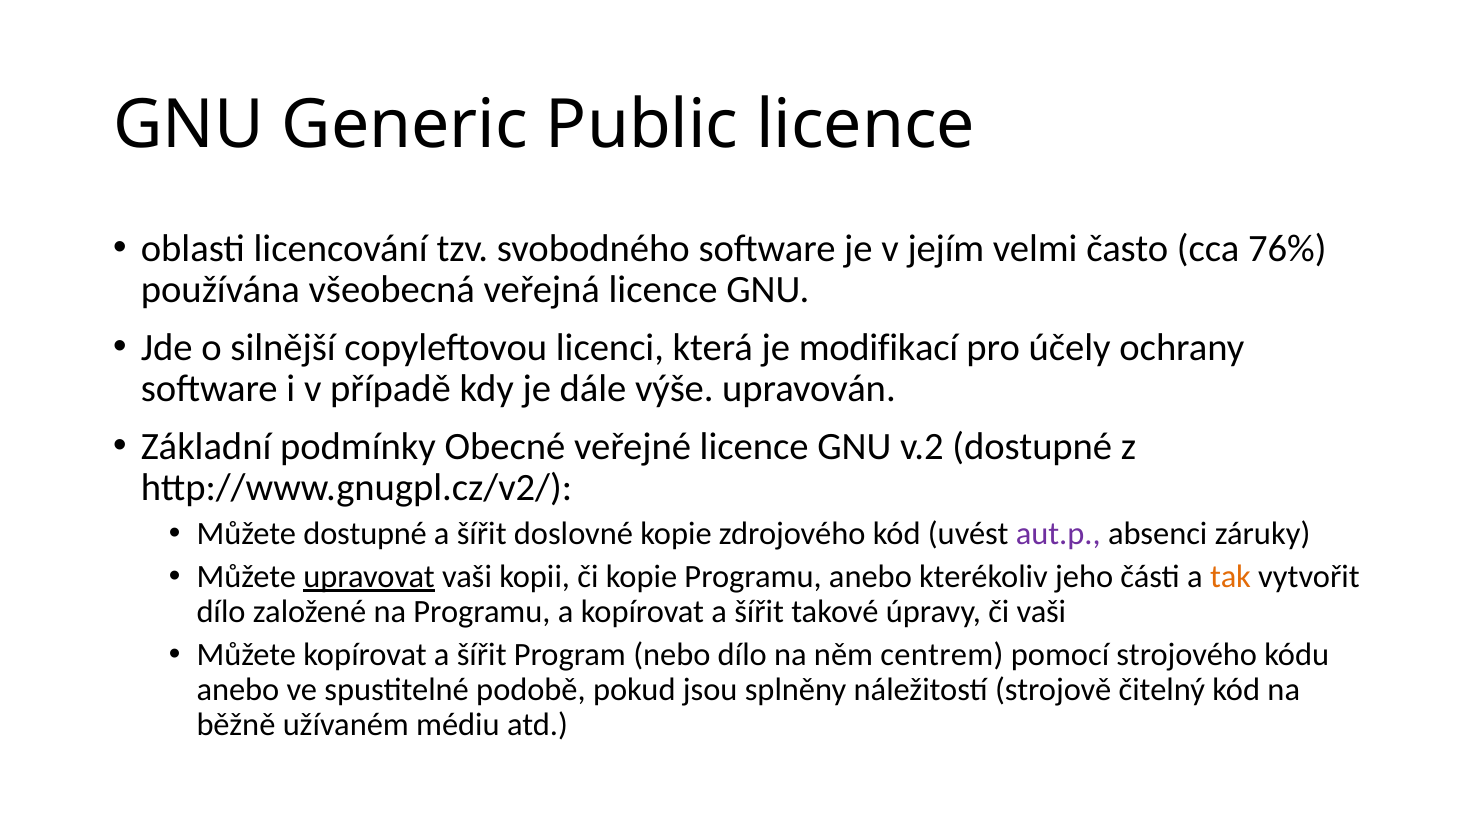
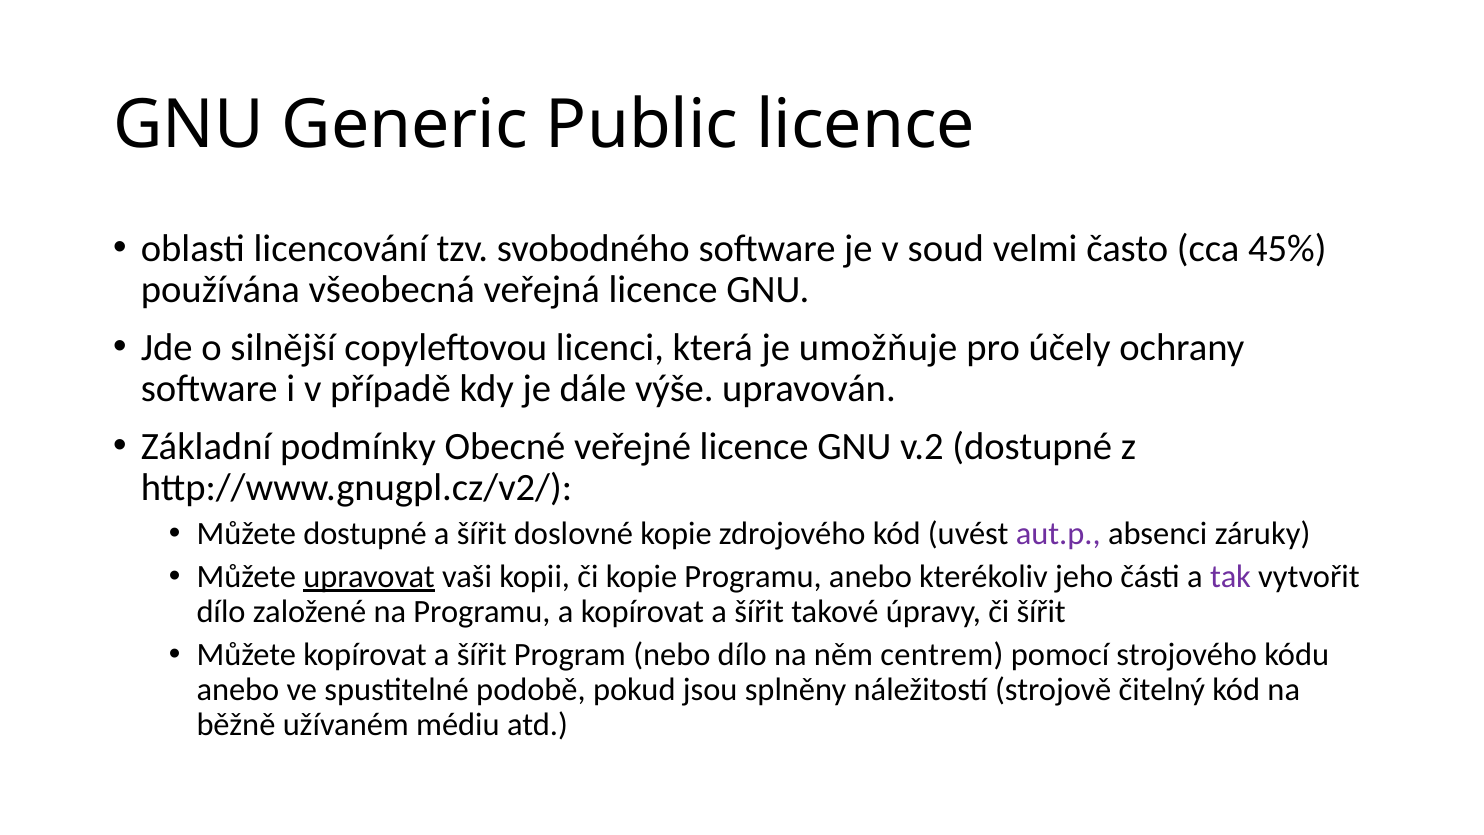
jejím: jejím -> soud
76%: 76% -> 45%
modifikací: modifikací -> umožňuje
tak colour: orange -> purple
či vaši: vaši -> šířit
